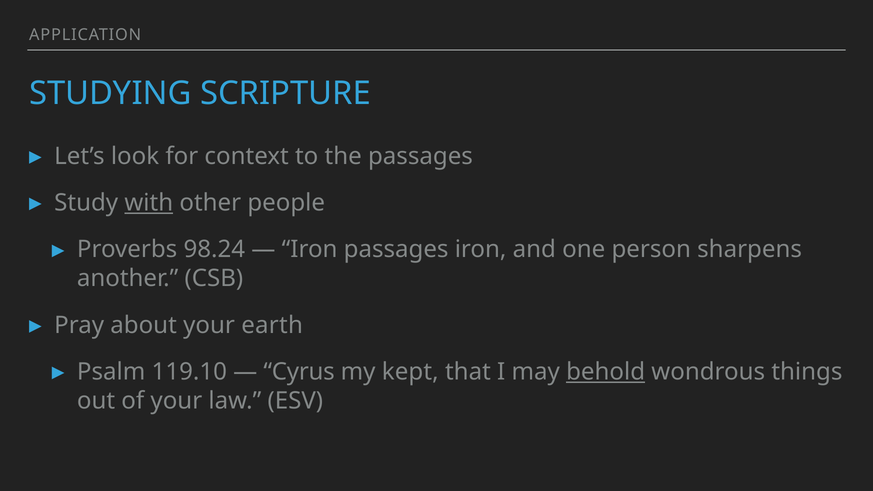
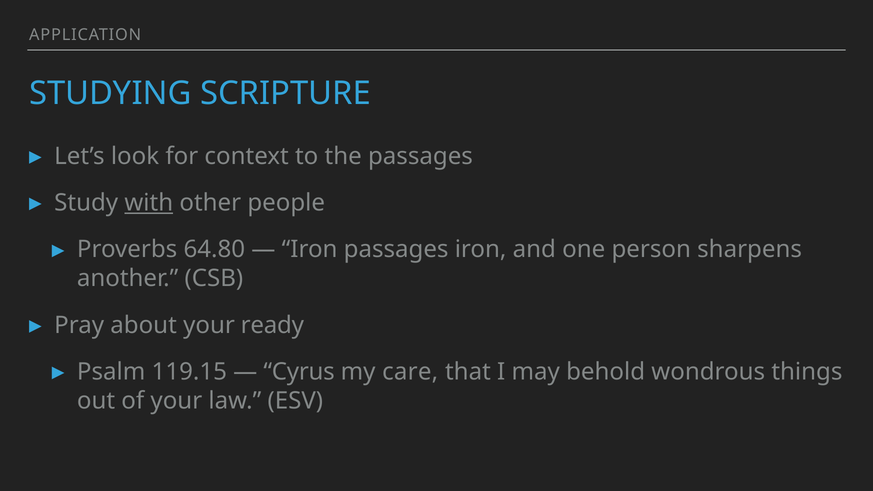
98.24: 98.24 -> 64.80
earth: earth -> ready
119.10: 119.10 -> 119.15
kept: kept -> care
behold underline: present -> none
